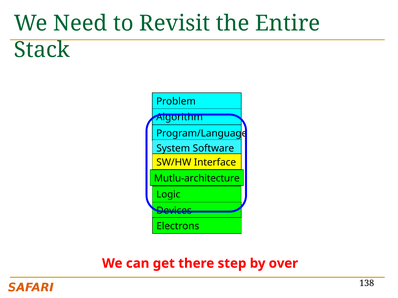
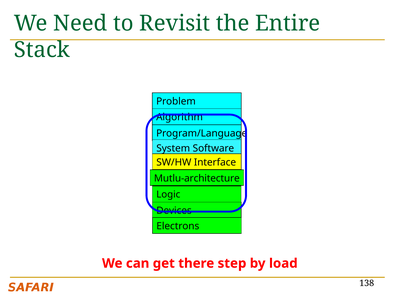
over: over -> load
